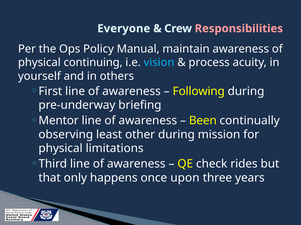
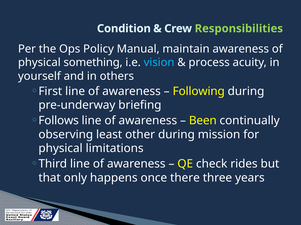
Everyone: Everyone -> Condition
Responsibilities colour: pink -> light green
continuing: continuing -> something
Mentor: Mentor -> Follows
upon: upon -> there
